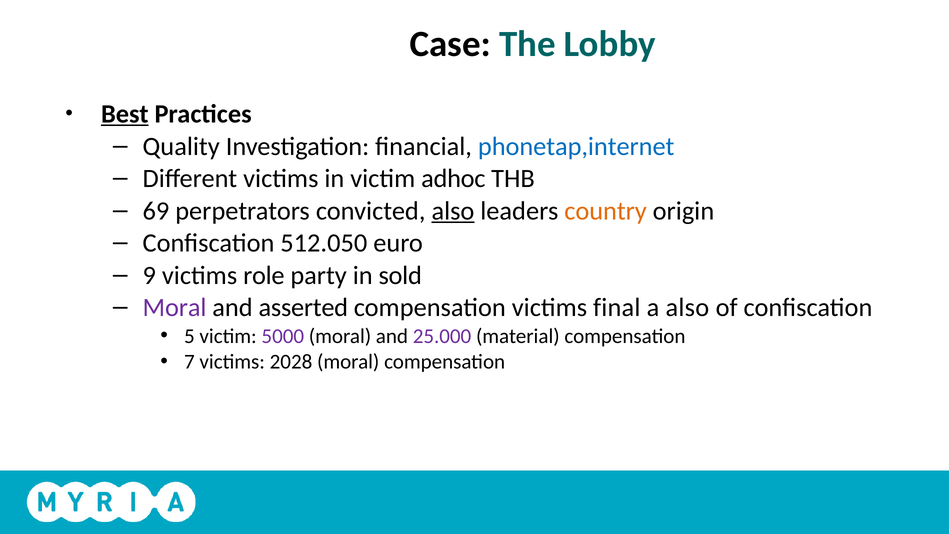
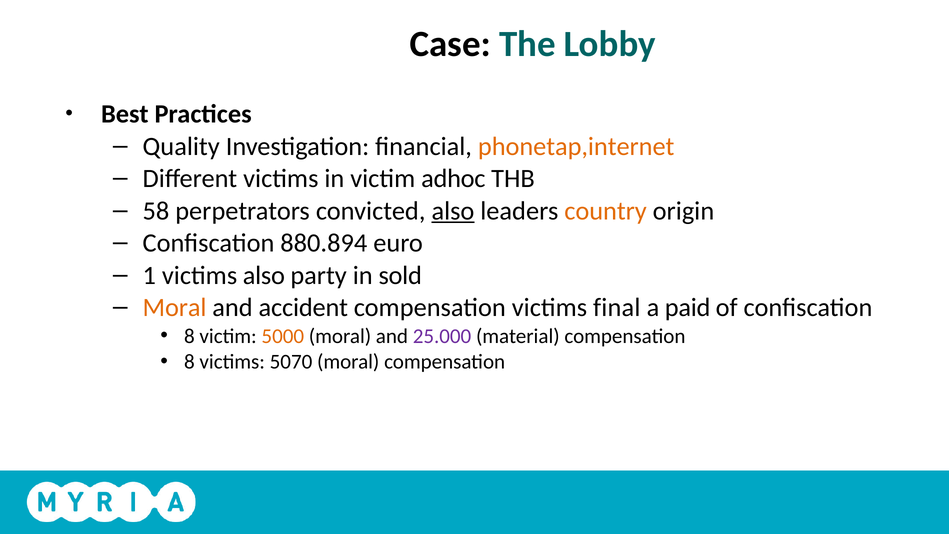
Best underline: present -> none
phonetap,internet colour: blue -> orange
69: 69 -> 58
512.050: 512.050 -> 880.894
9: 9 -> 1
victims role: role -> also
Moral at (175, 307) colour: purple -> orange
asserted: asserted -> accident
a also: also -> paid
5 at (189, 336): 5 -> 8
5000 colour: purple -> orange
7 at (189, 362): 7 -> 8
2028: 2028 -> 5070
